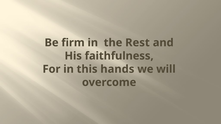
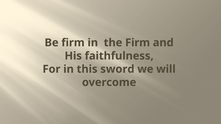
the Rest: Rest -> Firm
hands: hands -> sword
